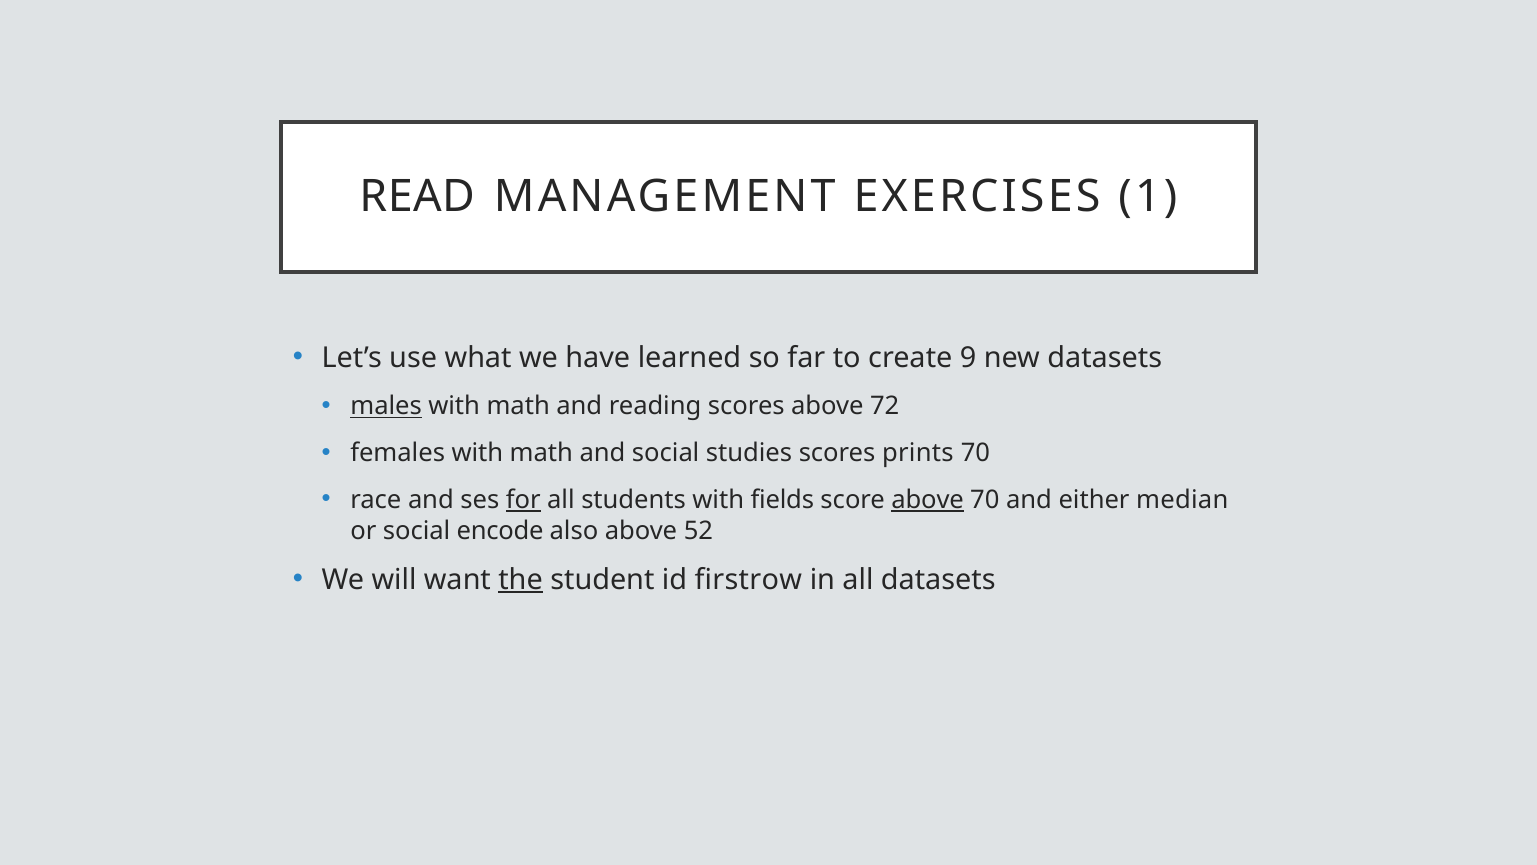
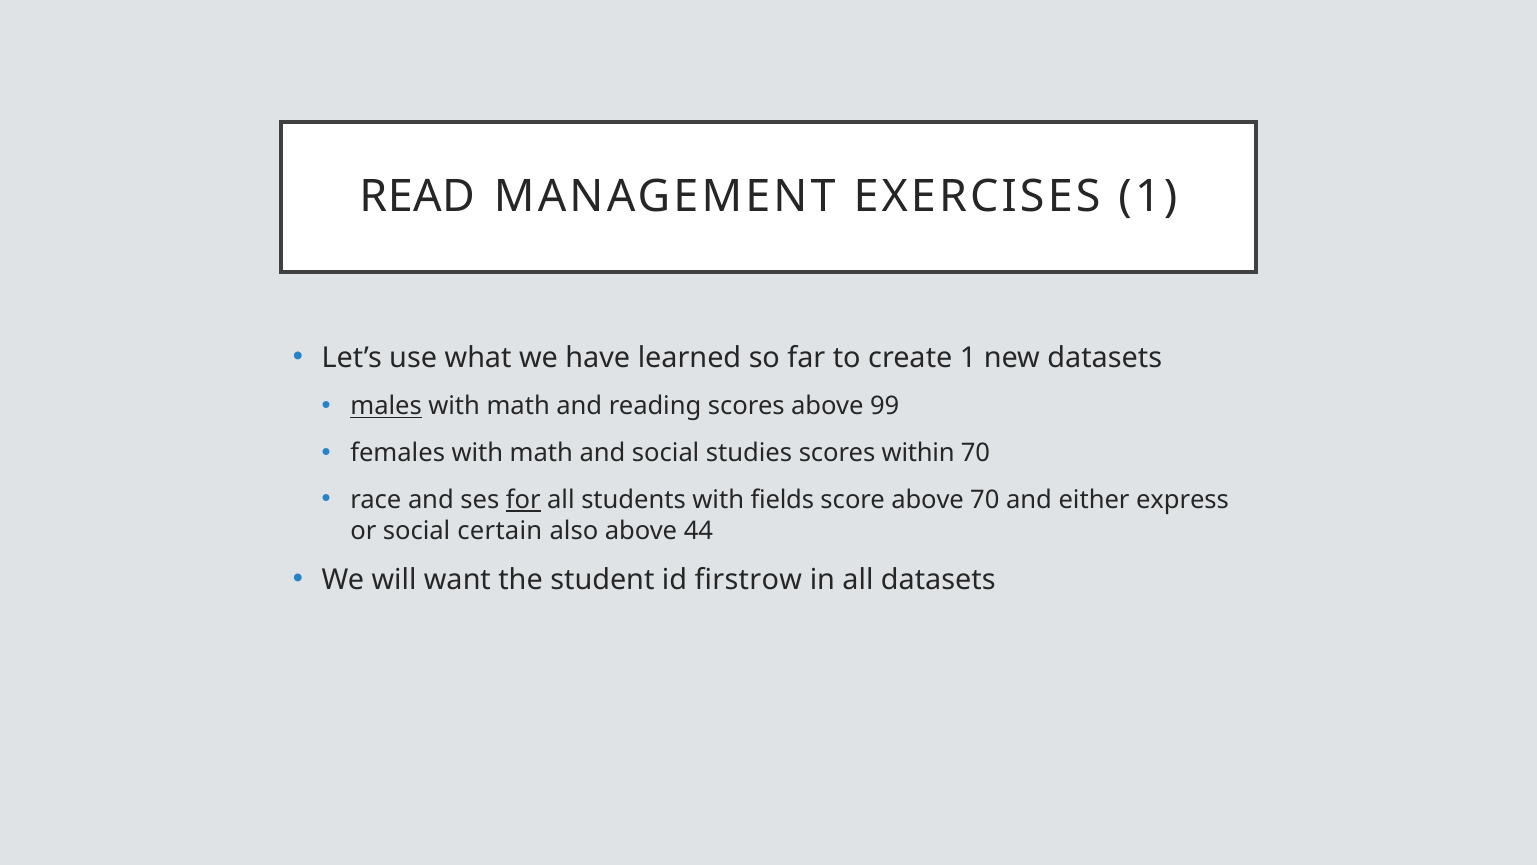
create 9: 9 -> 1
72: 72 -> 99
prints: prints -> within
above at (928, 500) underline: present -> none
median: median -> express
encode: encode -> certain
52: 52 -> 44
the underline: present -> none
